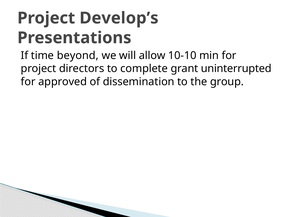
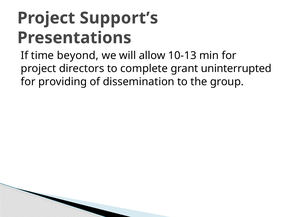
Develop’s: Develop’s -> Support’s
10-10: 10-10 -> 10-13
approved: approved -> providing
